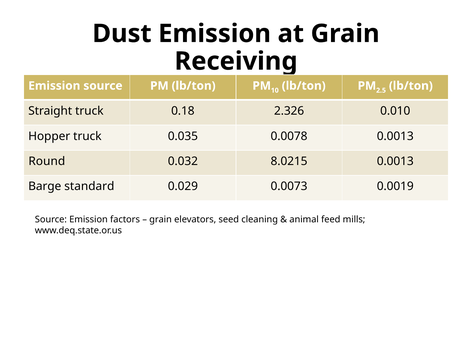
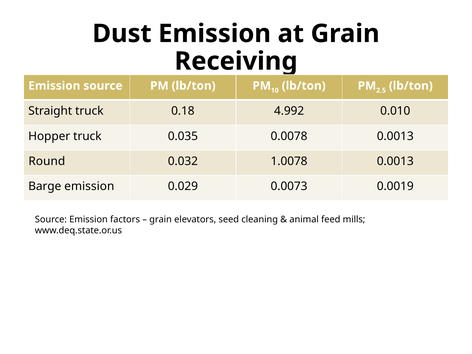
2.326: 2.326 -> 4.992
8.0215: 8.0215 -> 1.0078
Barge standard: standard -> emission
